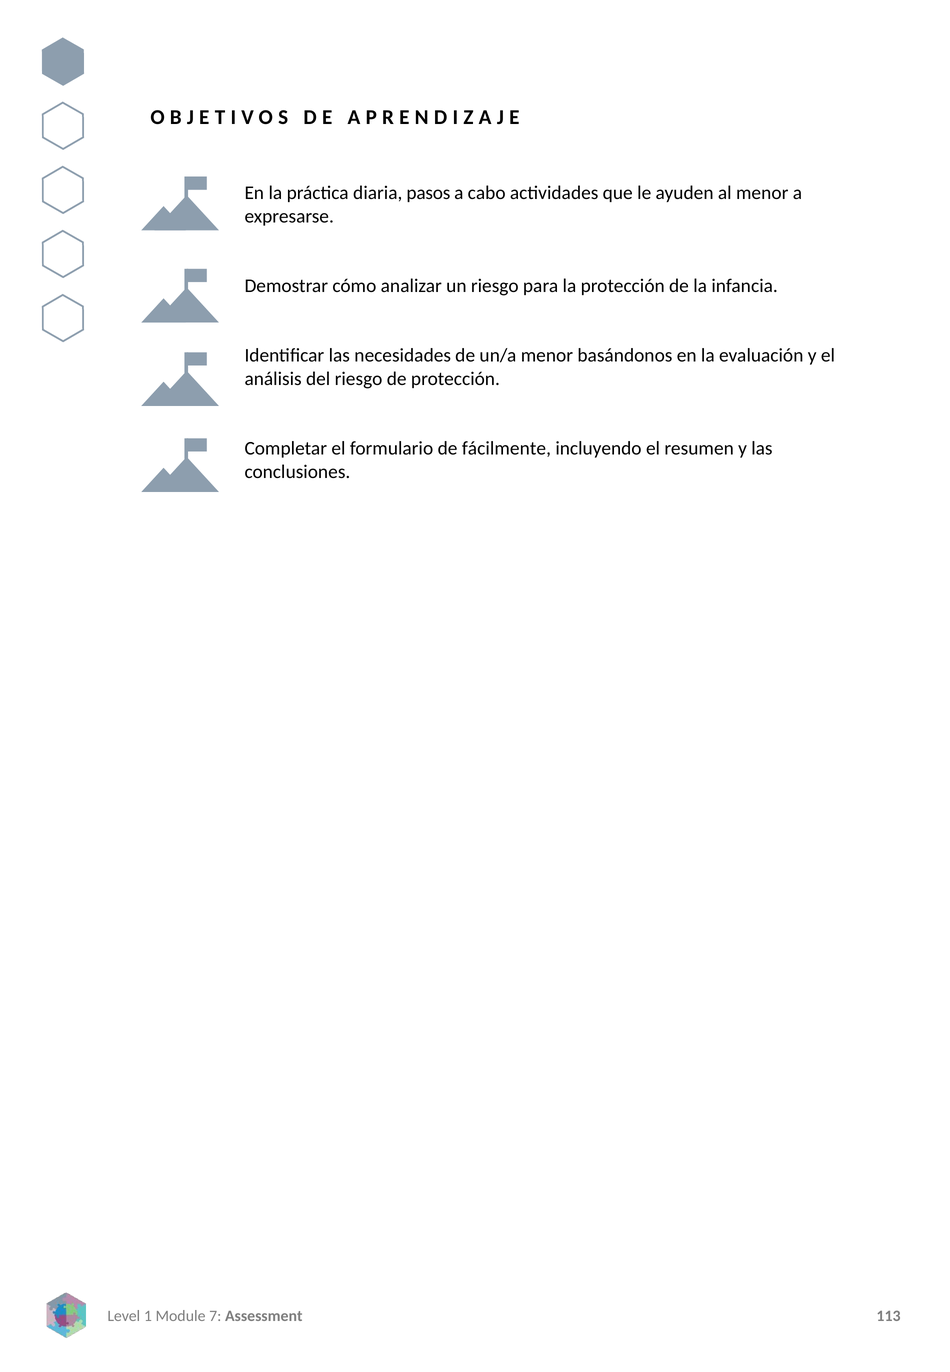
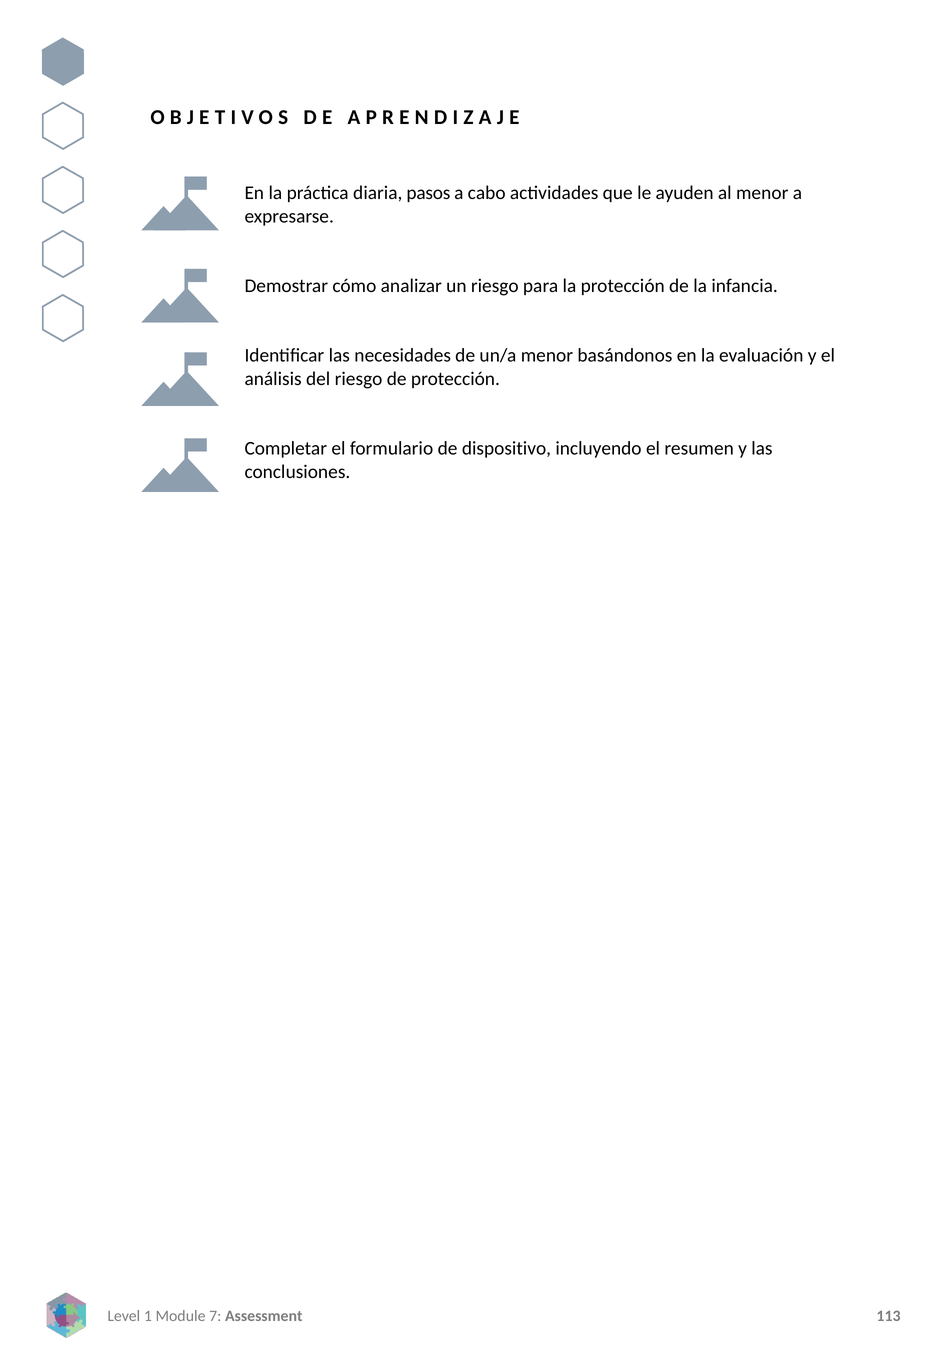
fácilmente: fácilmente -> dispositivo
